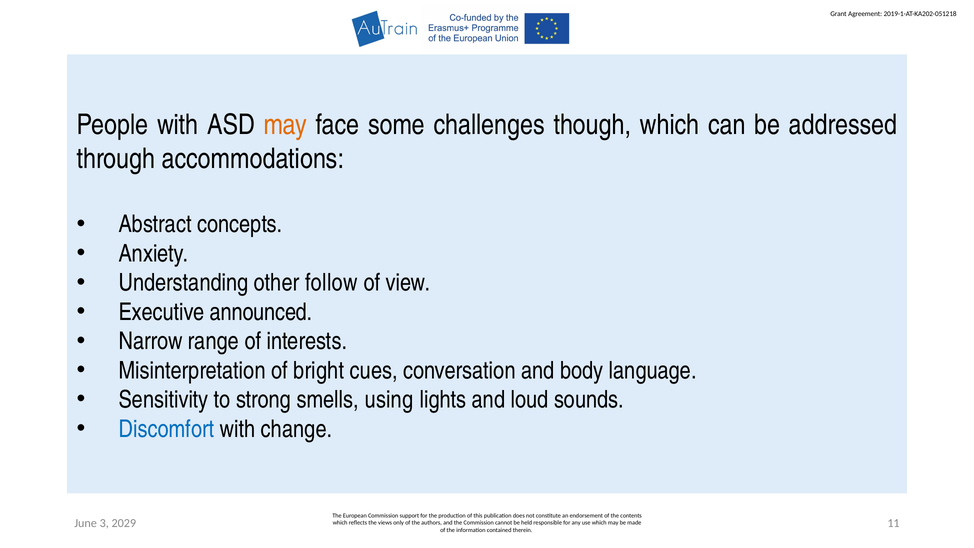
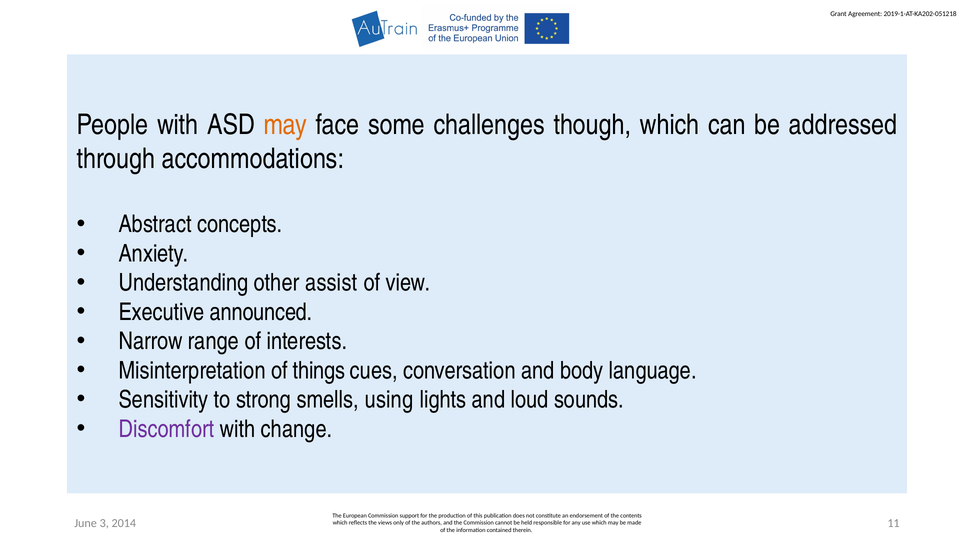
follow: follow -> assist
bright: bright -> things
Discomfort colour: blue -> purple
2029: 2029 -> 2014
